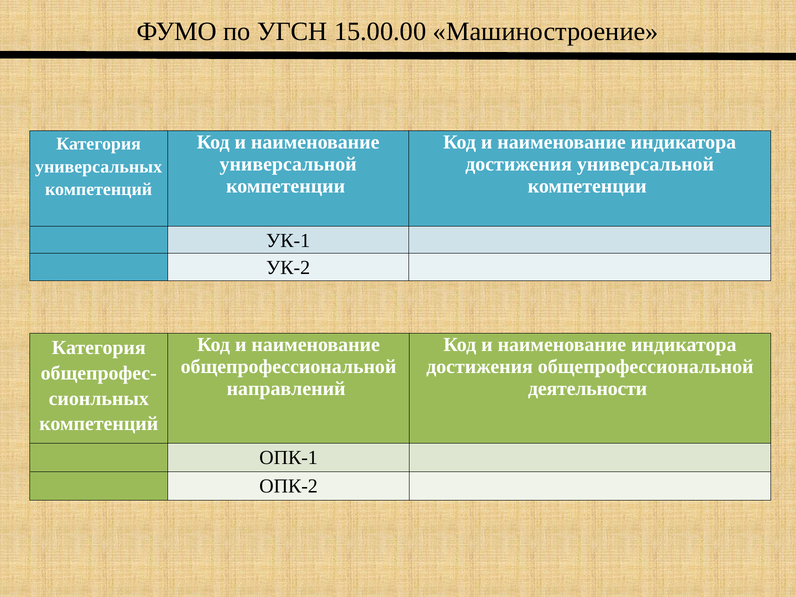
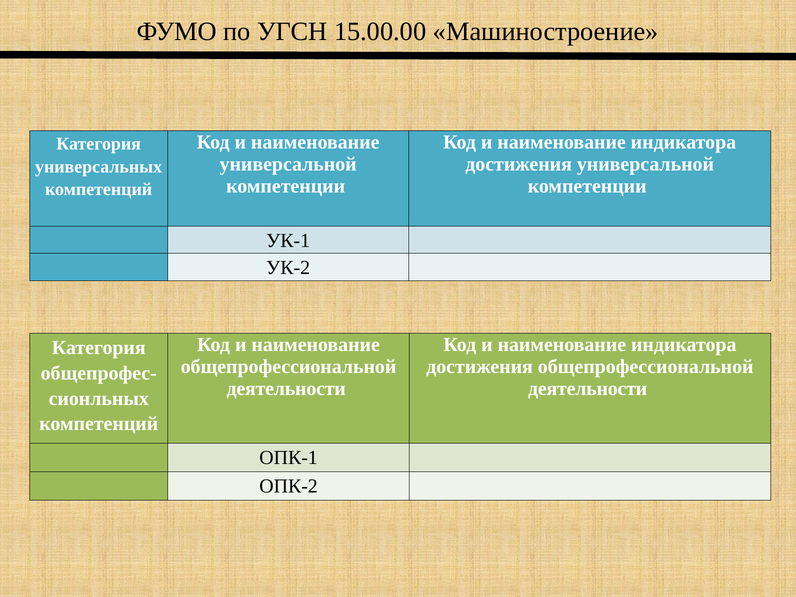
направлений at (286, 389): направлений -> деятельности
